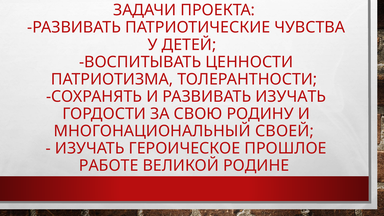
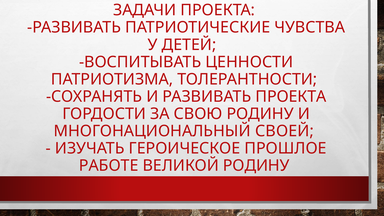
РАЗВИВАТЬ ИЗУЧАТЬ: ИЗУЧАТЬ -> ПРОЕКТА
ВЕЛИКОЙ РОДИНЕ: РОДИНЕ -> РОДИНУ
